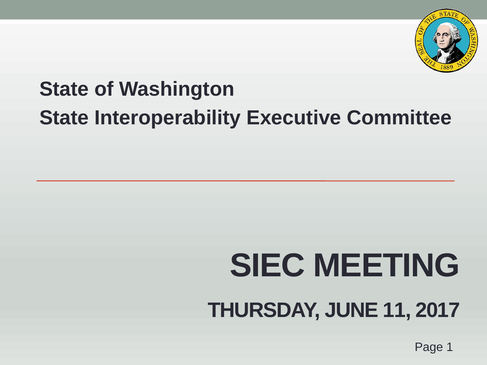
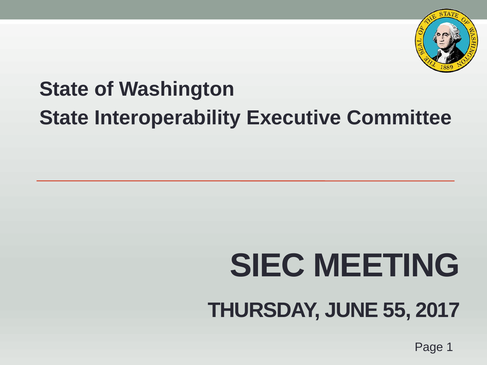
11: 11 -> 55
